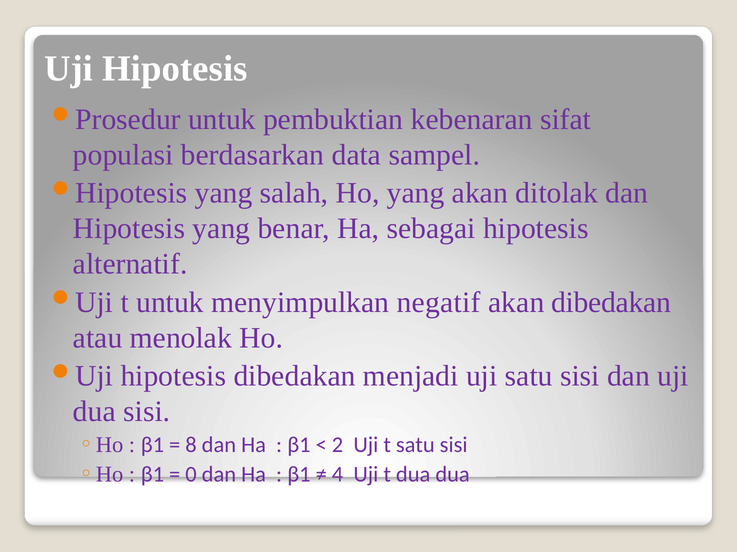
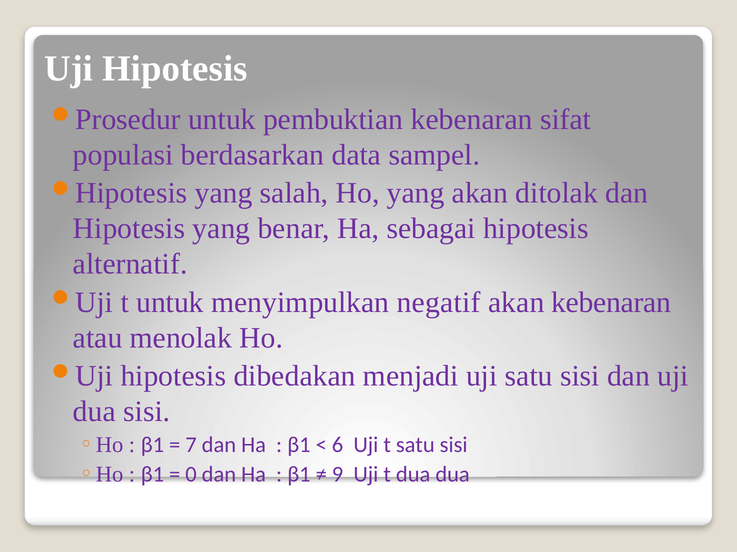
akan dibedakan: dibedakan -> kebenaran
8: 8 -> 7
2: 2 -> 6
4: 4 -> 9
